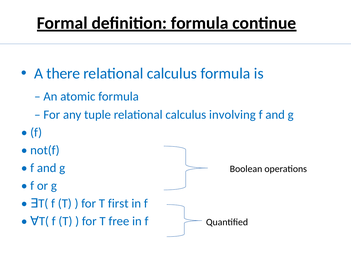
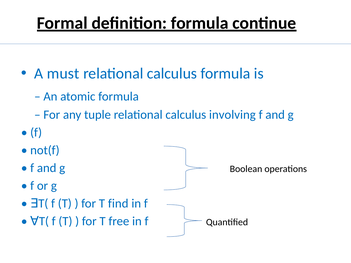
there: there -> must
first: first -> find
